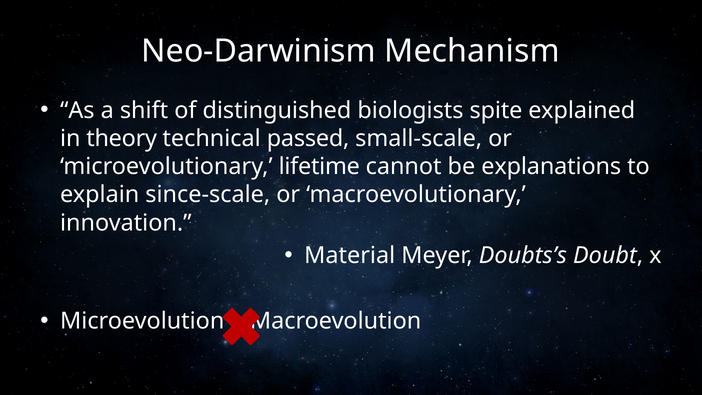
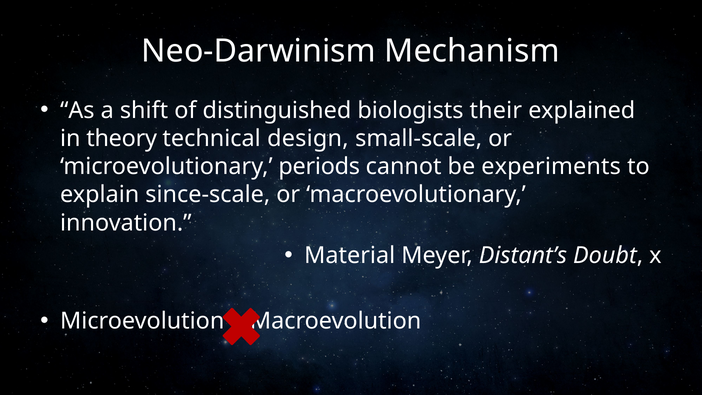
spite: spite -> their
passed: passed -> design
lifetime: lifetime -> periods
explanations: explanations -> experiments
Doubts’s: Doubts’s -> Distant’s
